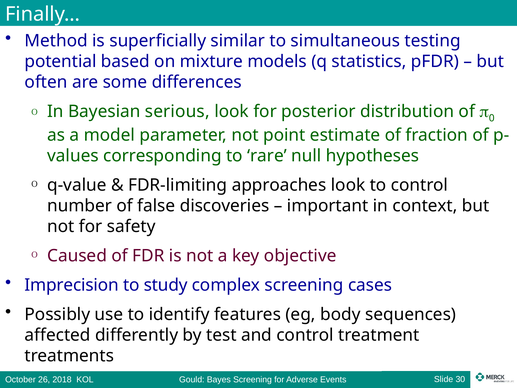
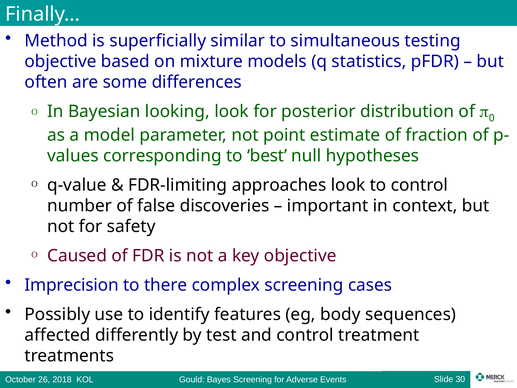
potential at (61, 62): potential -> objective
serious: serious -> looking
rare: rare -> best
study: study -> there
